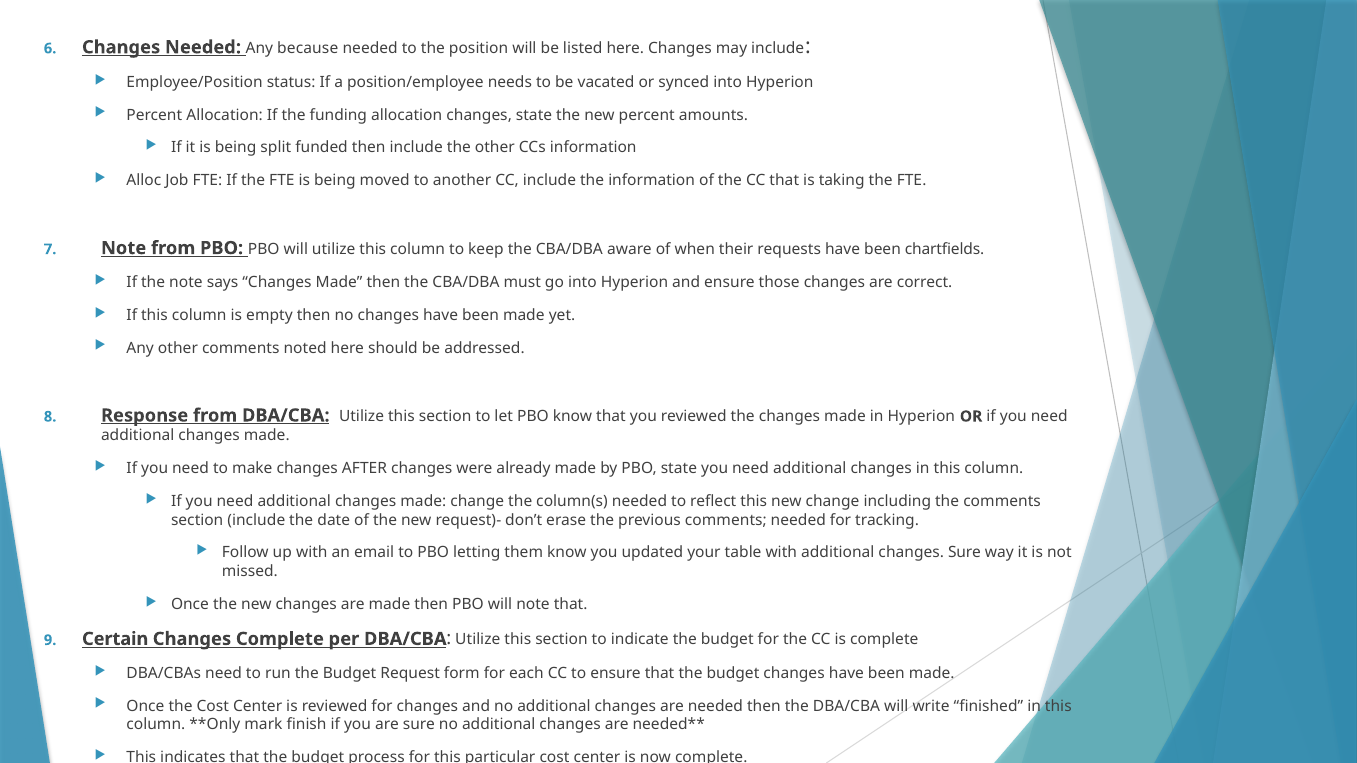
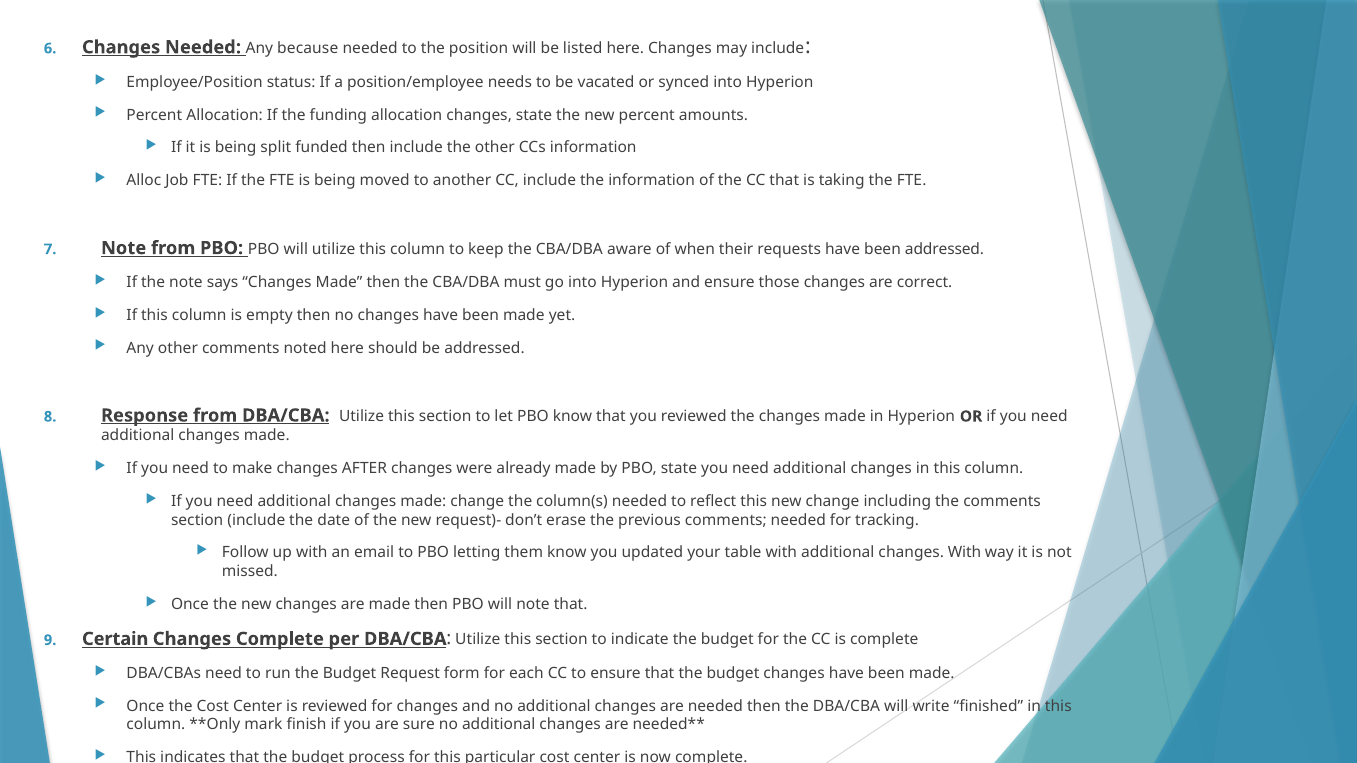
been chartfields: chartfields -> addressed
changes Sure: Sure -> With
